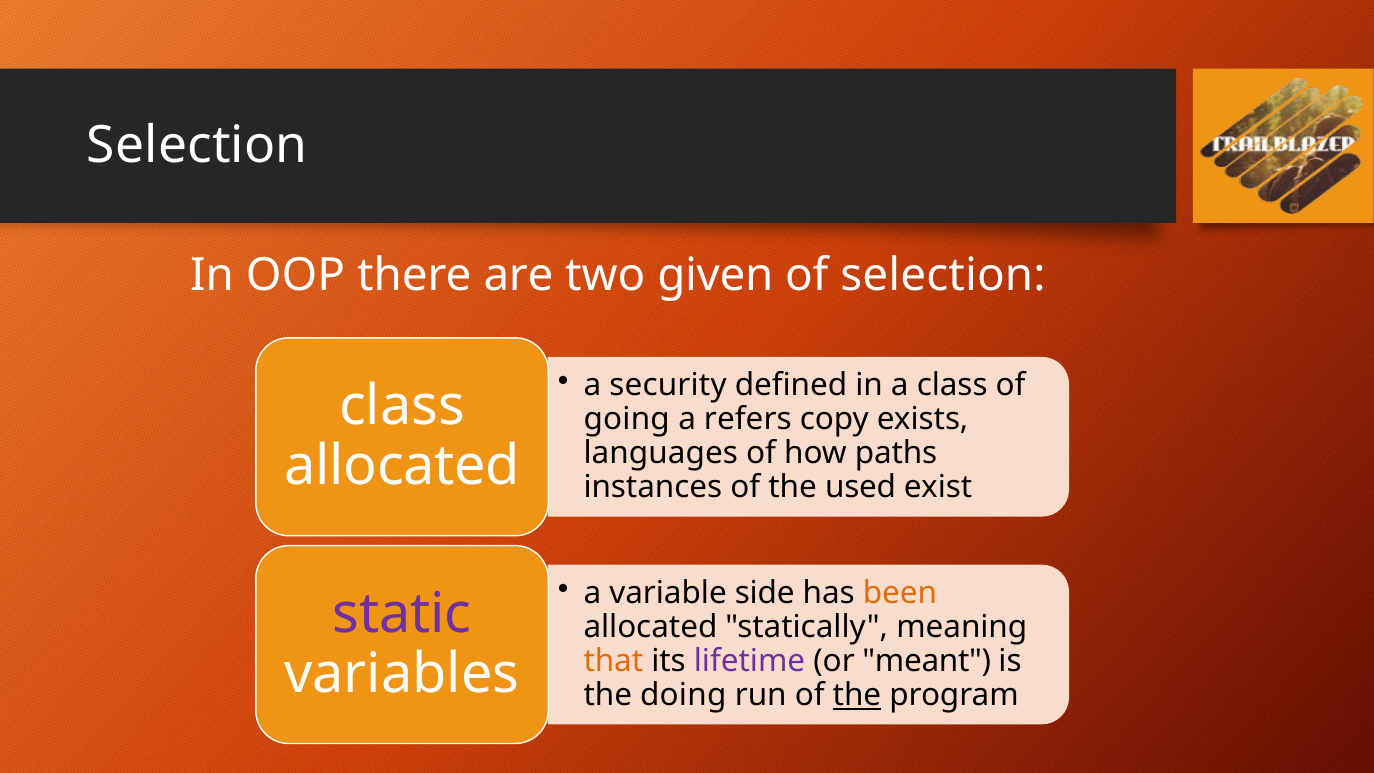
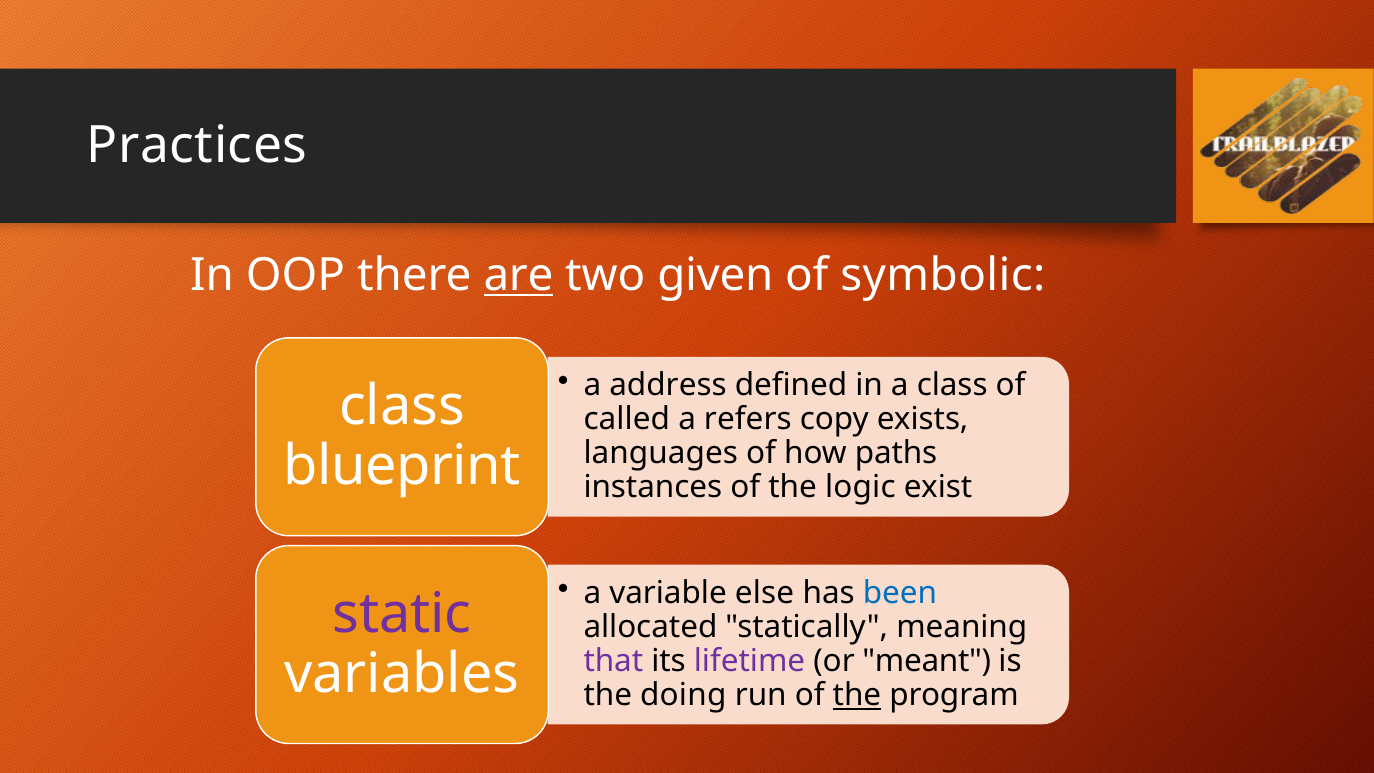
Selection at (197, 145): Selection -> Practices
are underline: none -> present
of selection: selection -> symbolic
security: security -> address
going: going -> called
allocated at (402, 466): allocated -> blueprint
used: used -> logic
side: side -> else
been colour: orange -> blue
that colour: orange -> purple
